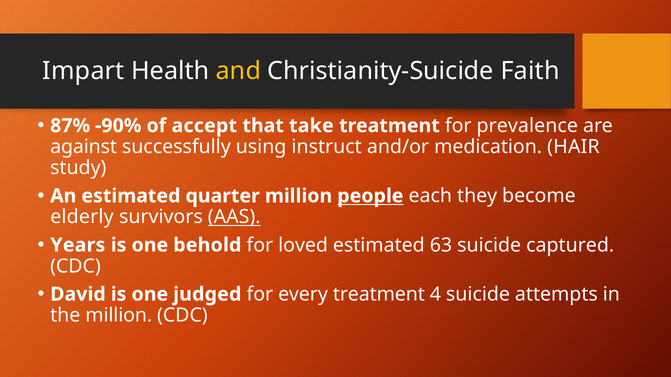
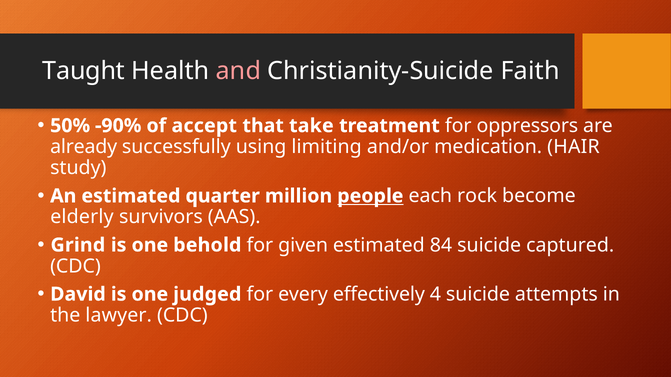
Impart: Impart -> Taught
and colour: yellow -> pink
87%: 87% -> 50%
prevalence: prevalence -> oppressors
against: against -> already
instruct: instruct -> limiting
they: they -> rock
AAS underline: present -> none
Years: Years -> Grind
loved: loved -> given
63: 63 -> 84
every treatment: treatment -> effectively
the million: million -> lawyer
